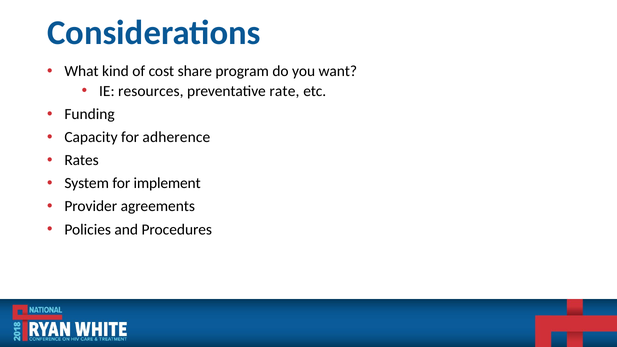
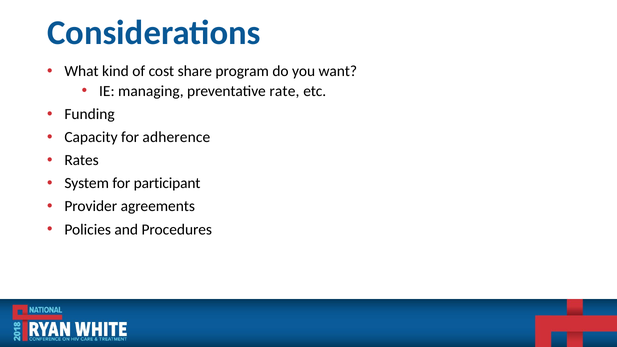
resources: resources -> managing
implement: implement -> participant
